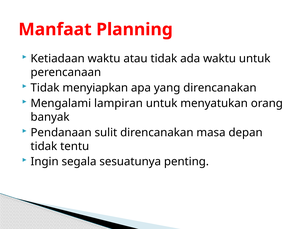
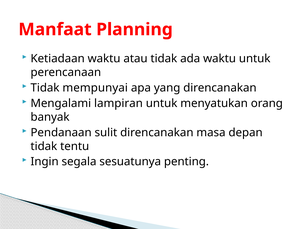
menyiapkan: menyiapkan -> mempunyai
